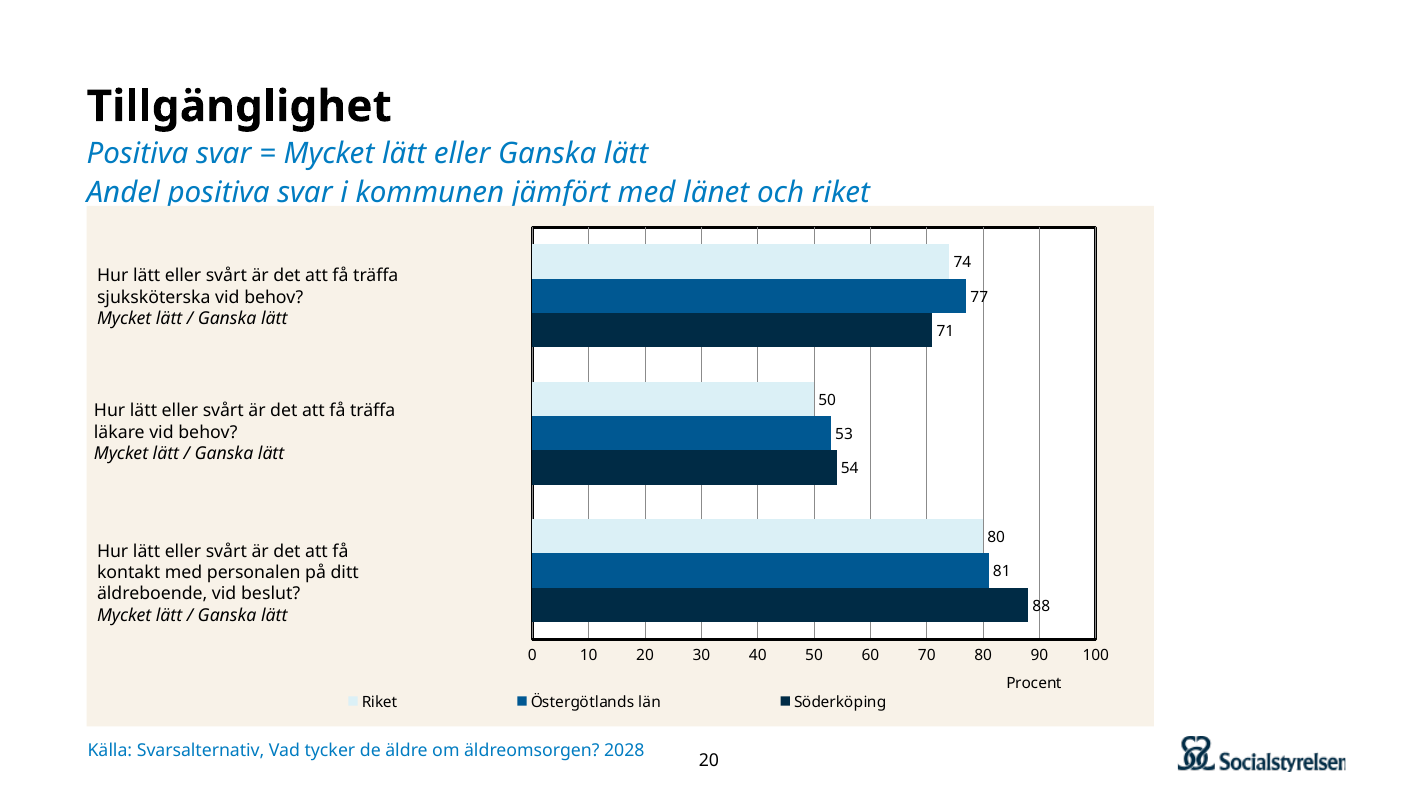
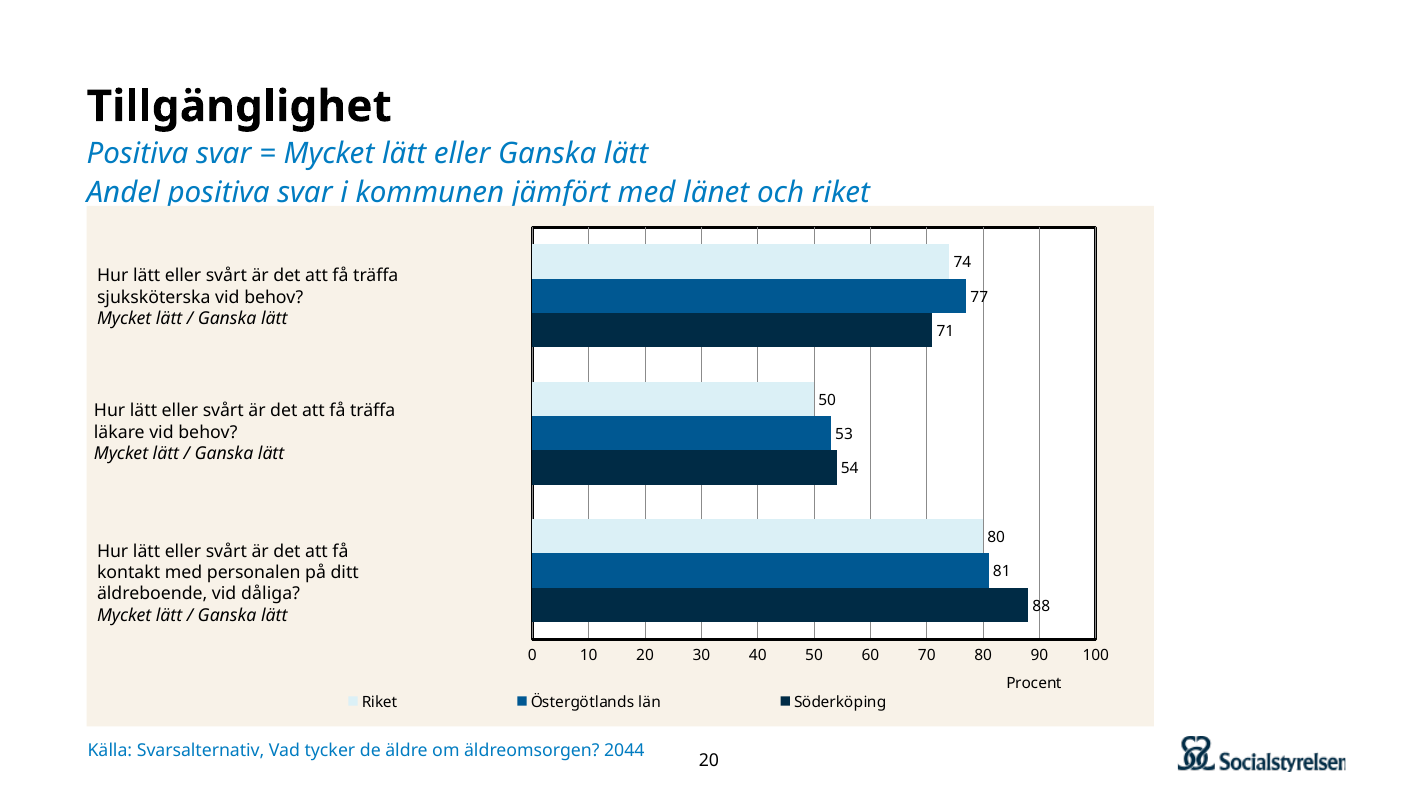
beslut: beslut -> dåliga
2028: 2028 -> 2044
